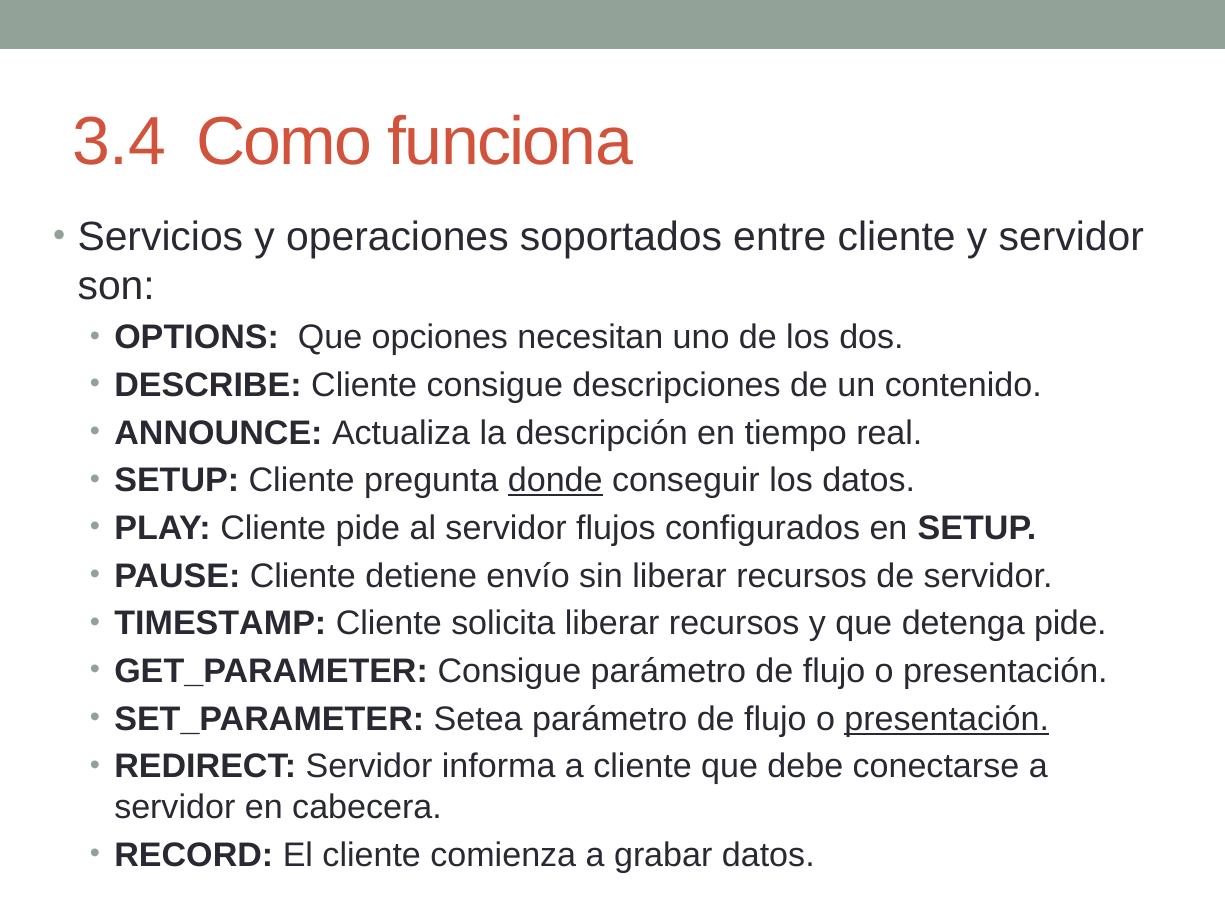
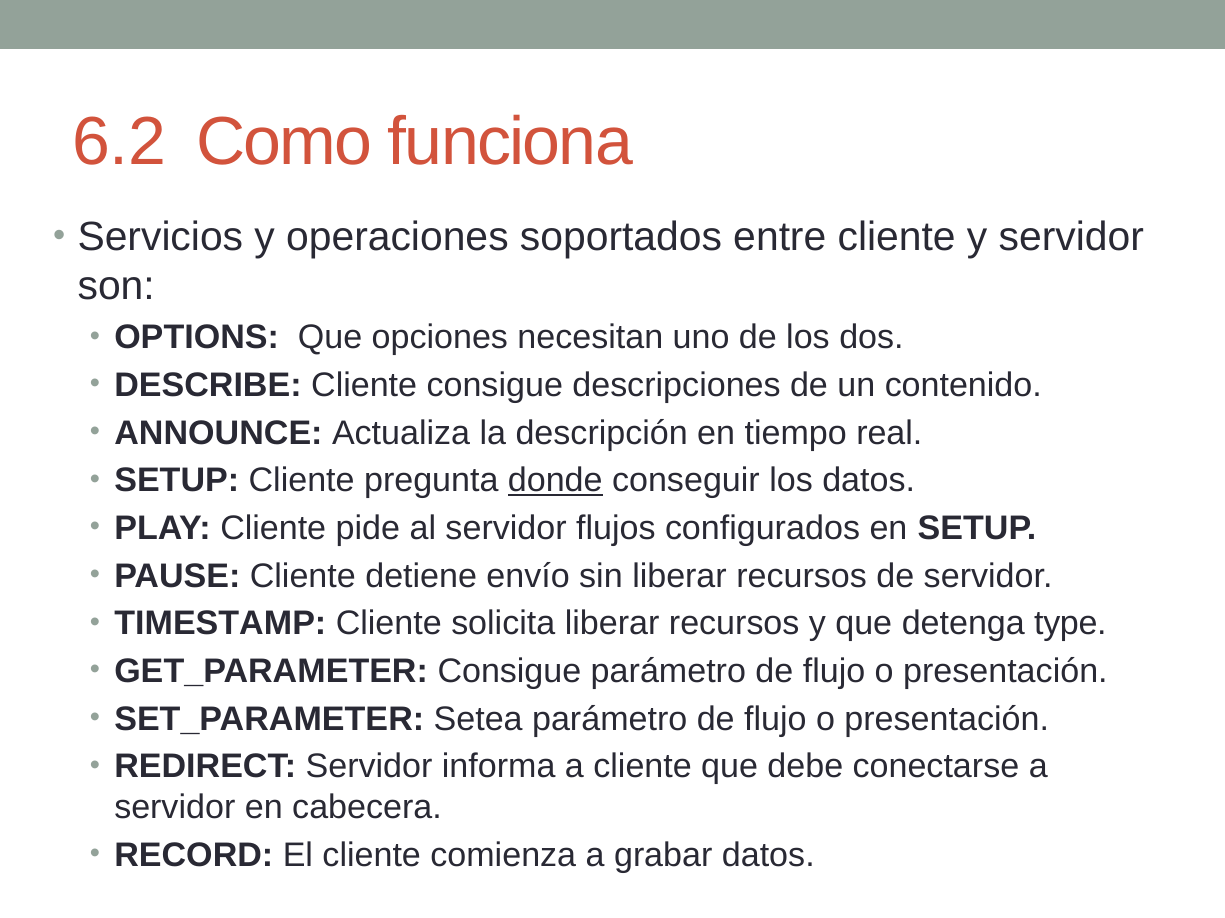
3.4: 3.4 -> 6.2
detenga pide: pide -> type
presentación at (947, 720) underline: present -> none
